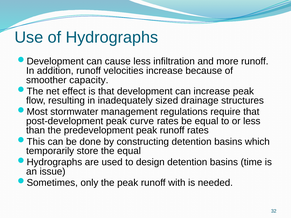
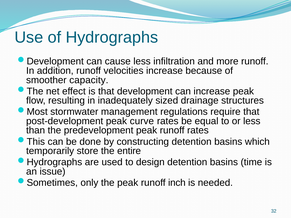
the equal: equal -> entire
with: with -> inch
